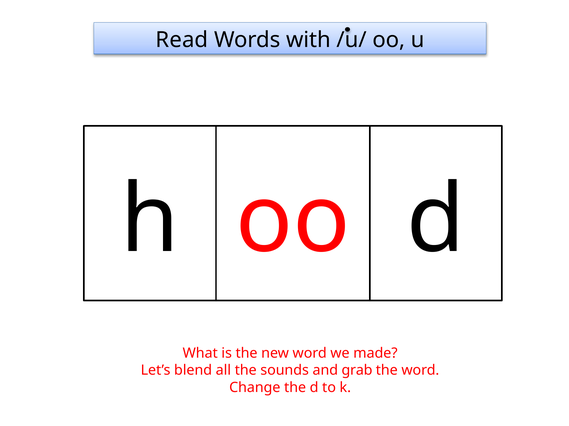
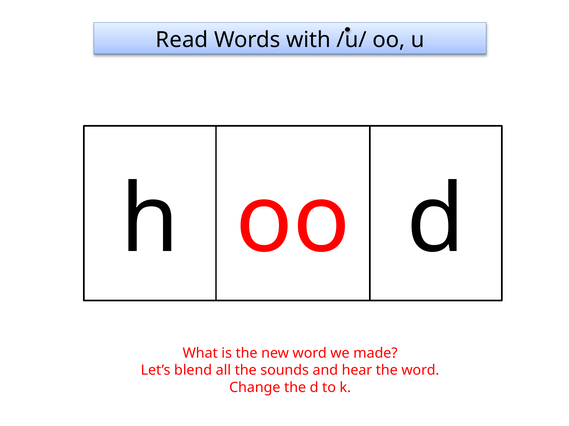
grab: grab -> hear
